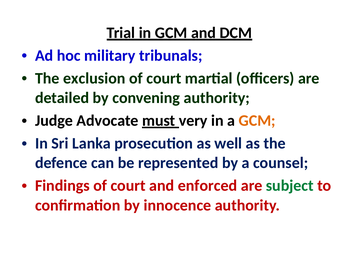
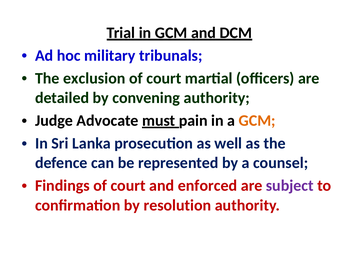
very: very -> pain
subject colour: green -> purple
innocence: innocence -> resolution
